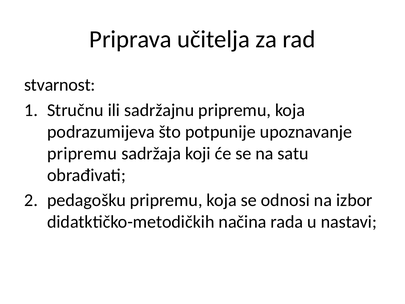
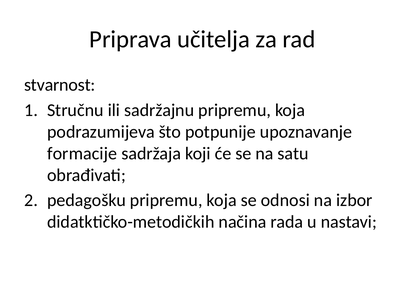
pripremu at (82, 153): pripremu -> formacije
